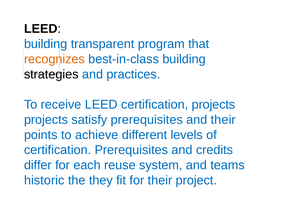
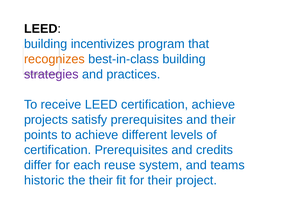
transparent: transparent -> incentivizes
strategies colour: black -> purple
certification projects: projects -> achieve
the they: they -> their
